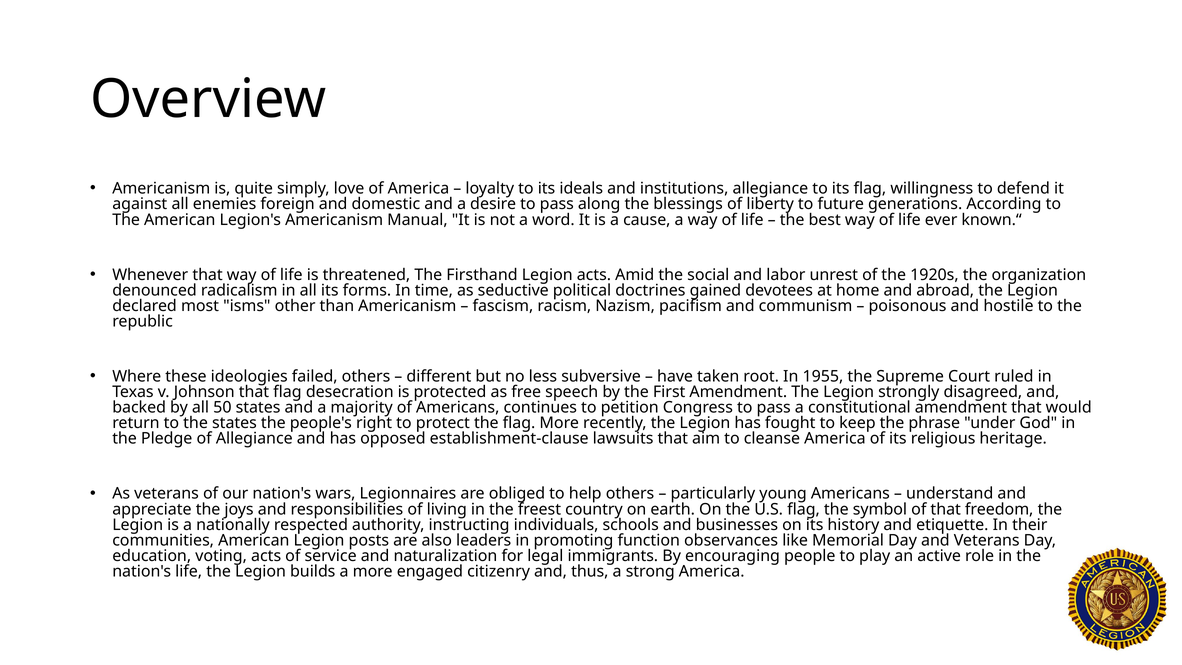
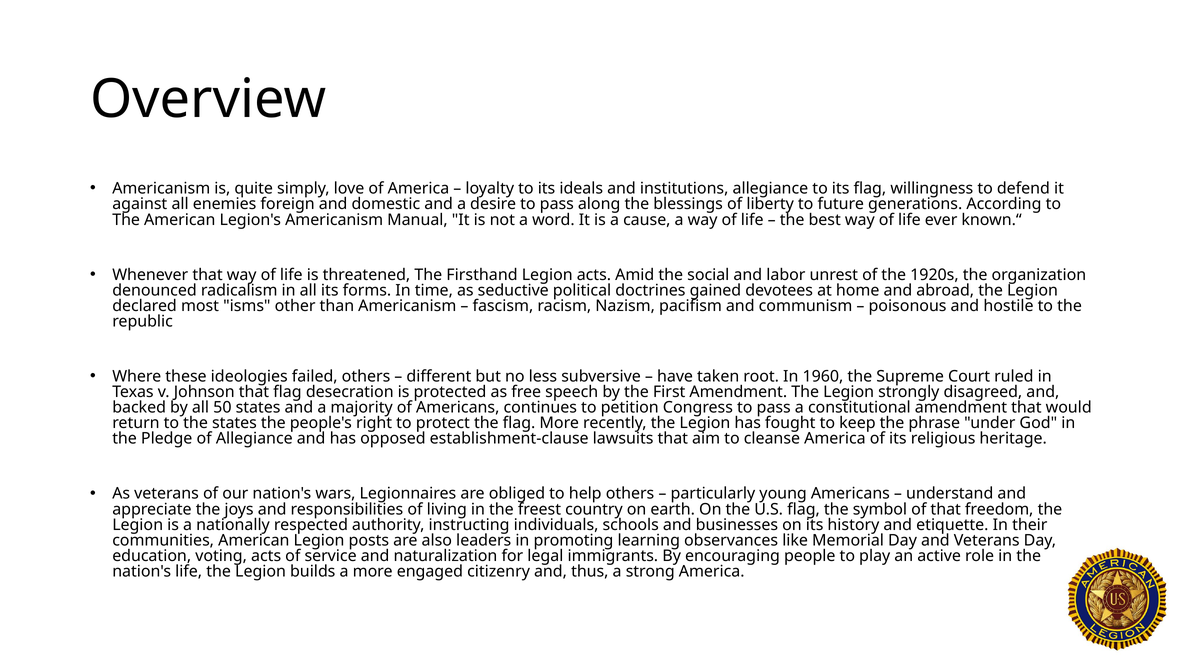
1955: 1955 -> 1960
function: function -> learning
